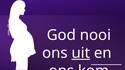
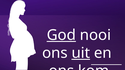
God underline: none -> present
